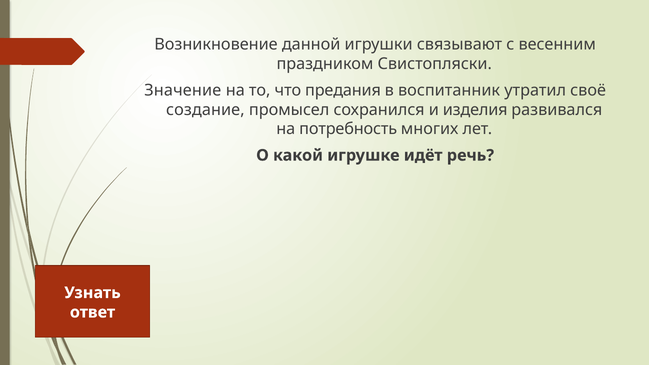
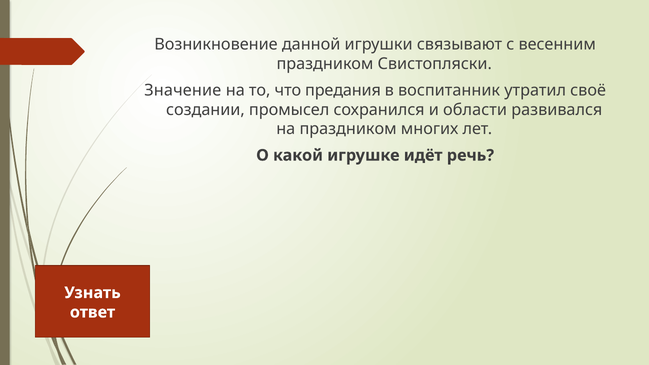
создание: создание -> создании
изделия: изделия -> области
на потребность: потребность -> праздником
